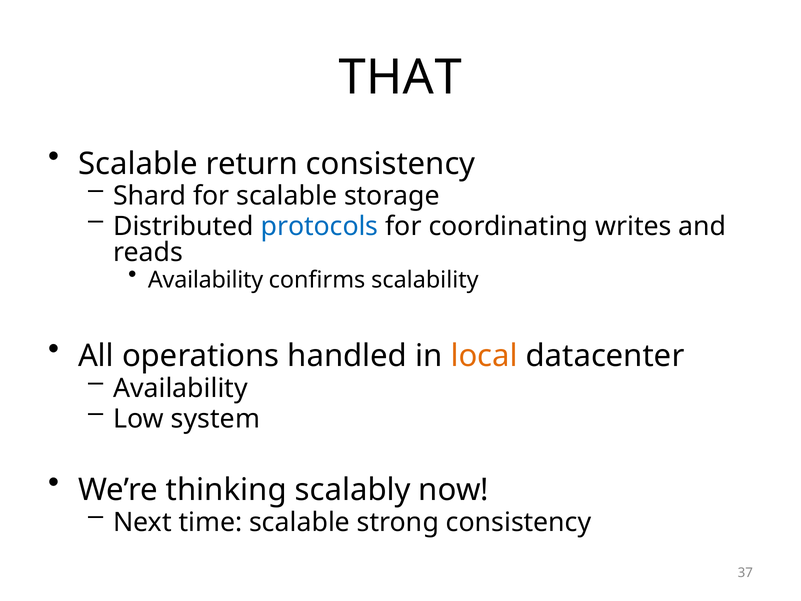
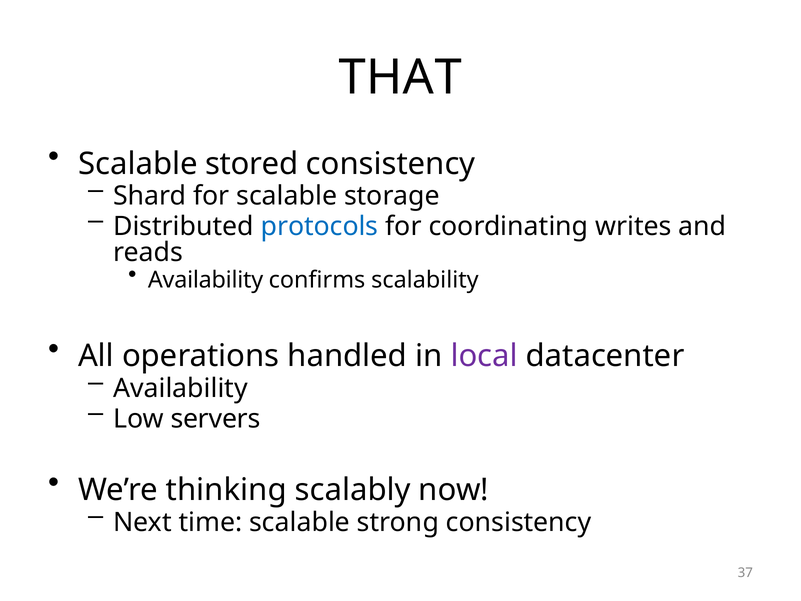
return: return -> stored
local colour: orange -> purple
system: system -> servers
